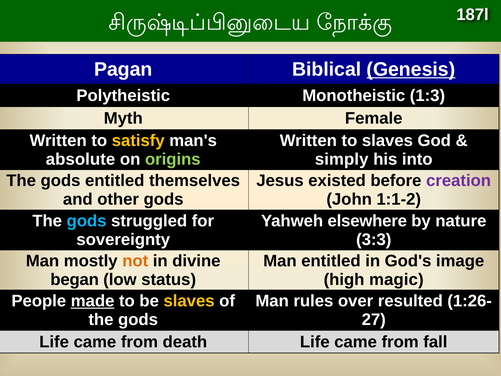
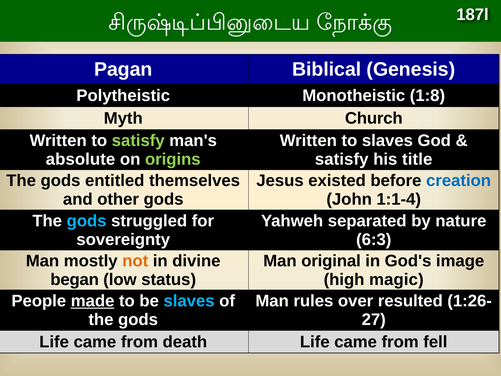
Genesis underline: present -> none
1:3: 1:3 -> 1:8
Female: Female -> Church
satisfy at (138, 141) colour: yellow -> light green
simply at (342, 159): simply -> satisfy
into: into -> title
creation colour: purple -> blue
1:1-2: 1:1-2 -> 1:1-4
elsewhere: elsewhere -> separated
3:3: 3:3 -> 6:3
Man entitled: entitled -> original
slaves at (189, 301) colour: yellow -> light blue
fall: fall -> fell
